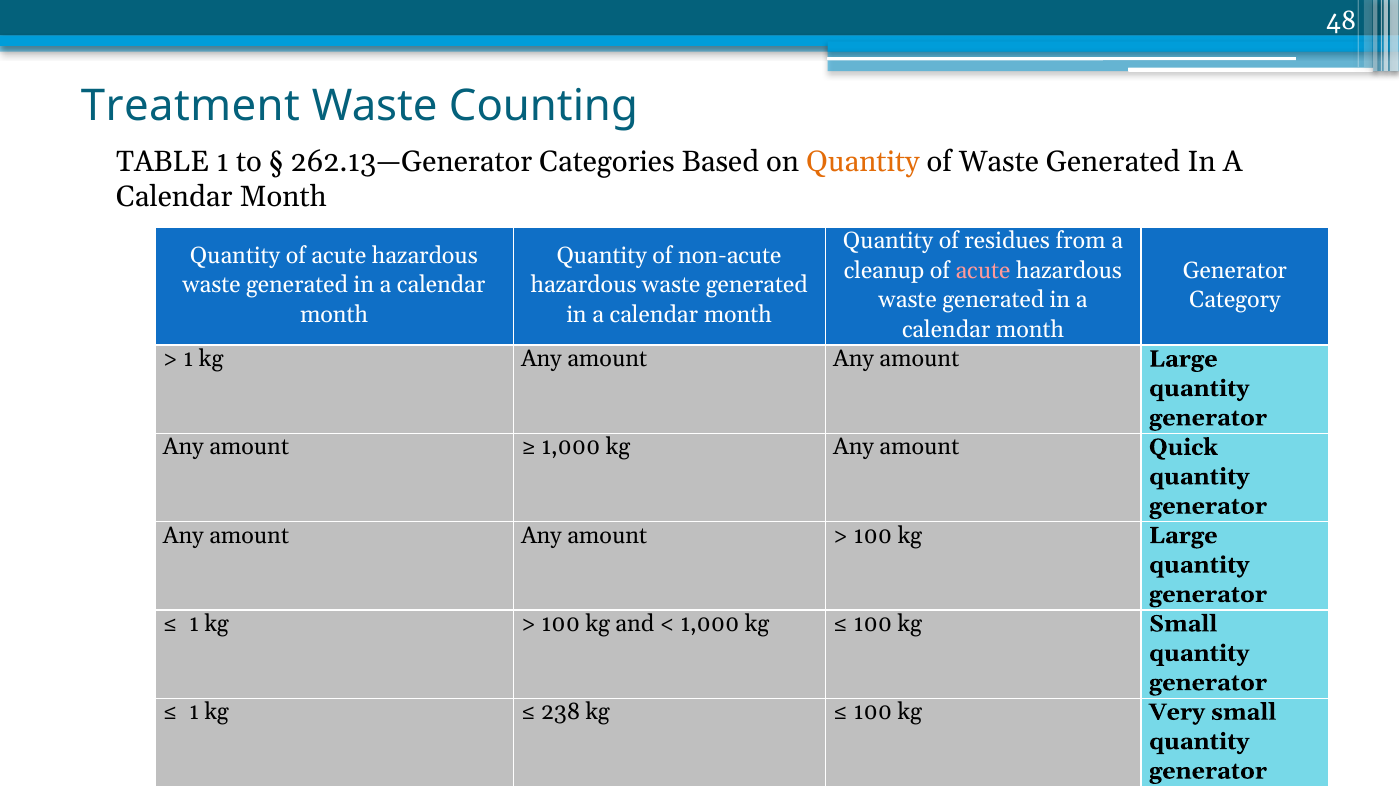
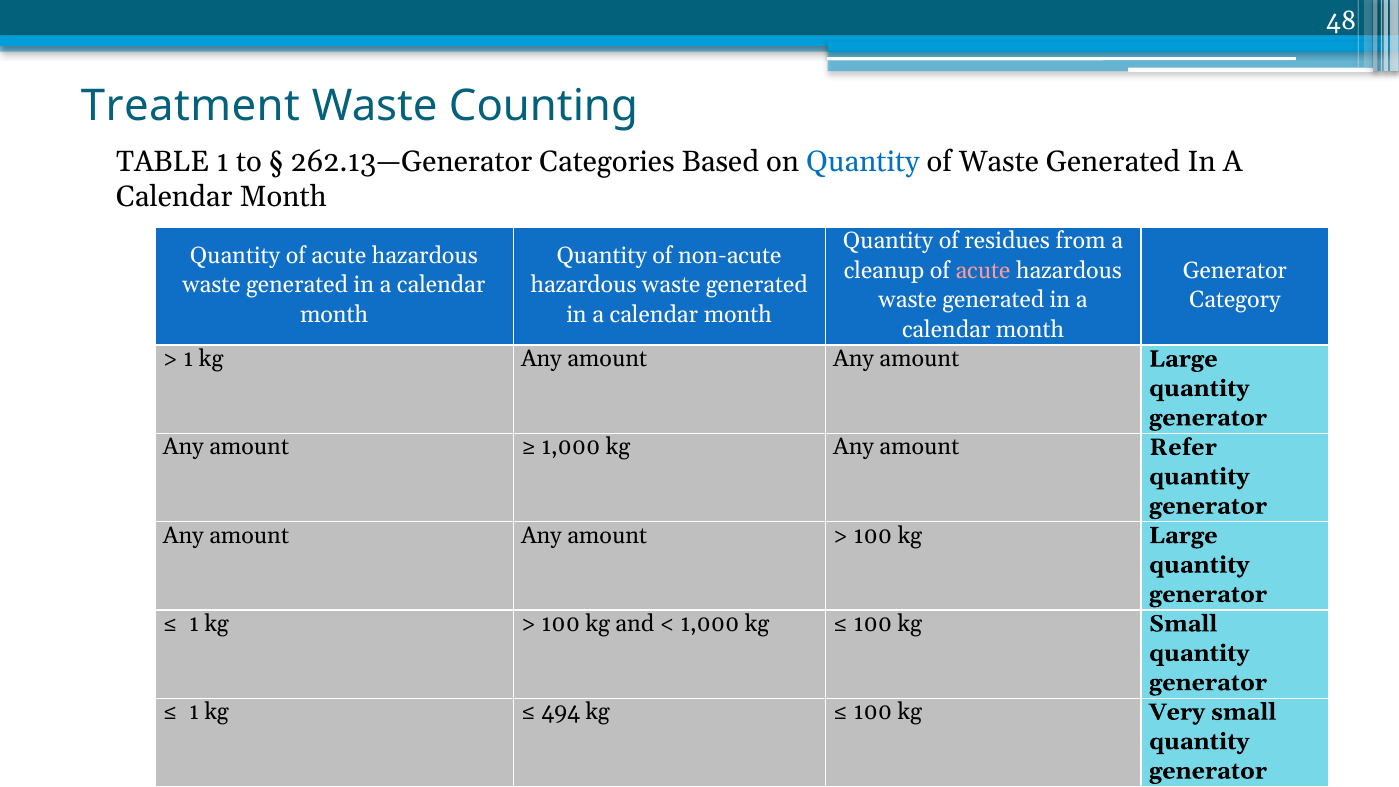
Quantity at (863, 162) colour: orange -> blue
Quick: Quick -> Refer
238: 238 -> 494
